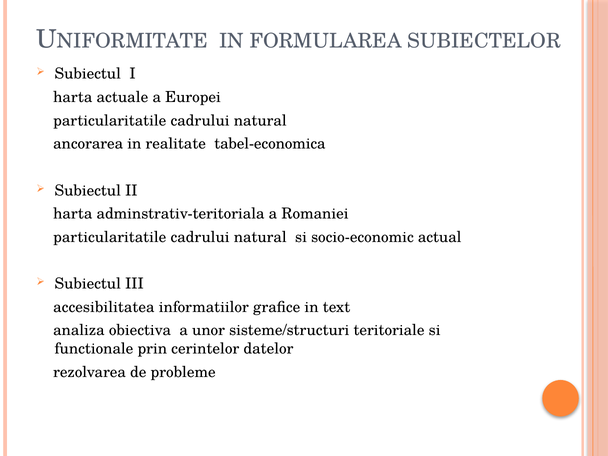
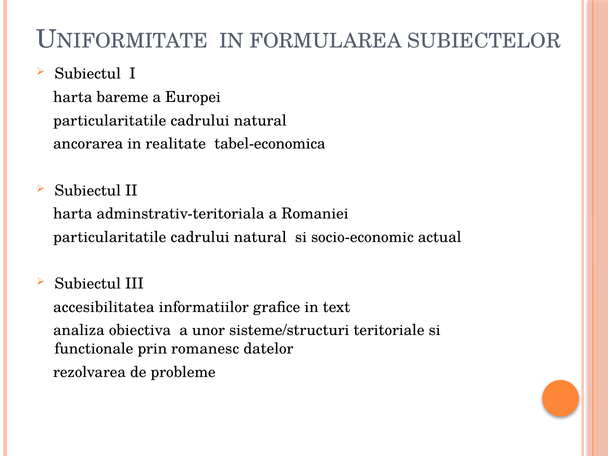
actuale: actuale -> bareme
cerintelor: cerintelor -> romanesc
